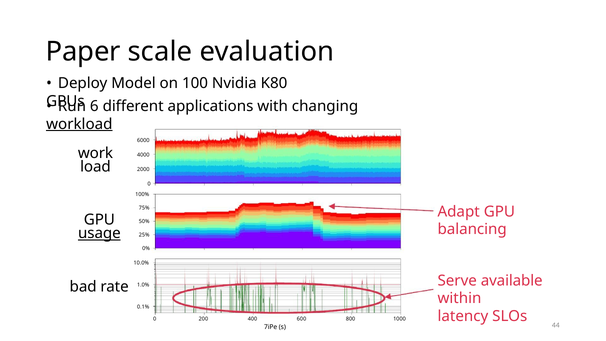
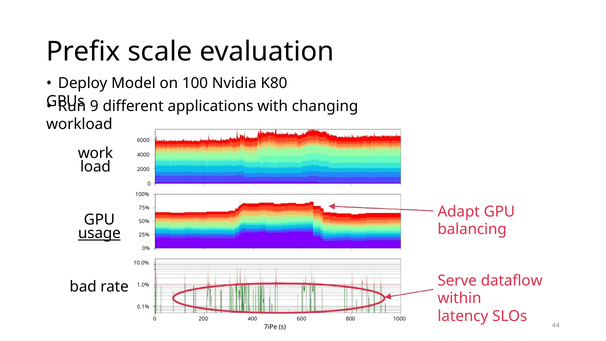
Paper: Paper -> Prefix
6: 6 -> 9
workload underline: present -> none
available: available -> dataflow
